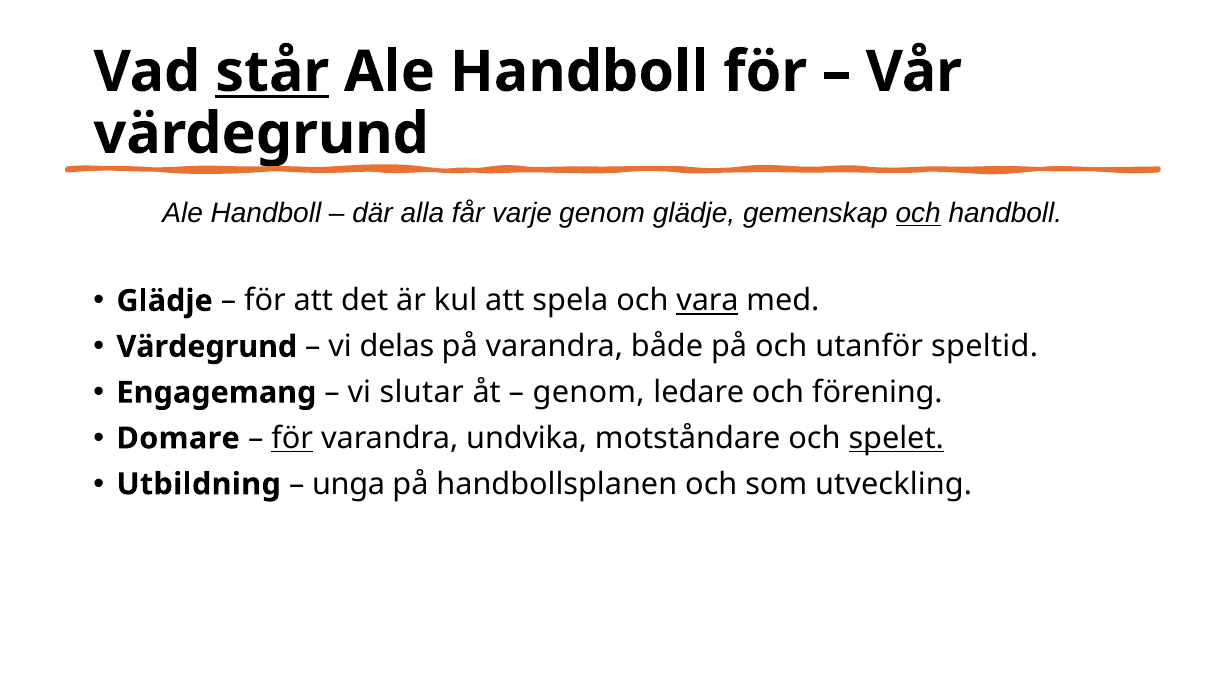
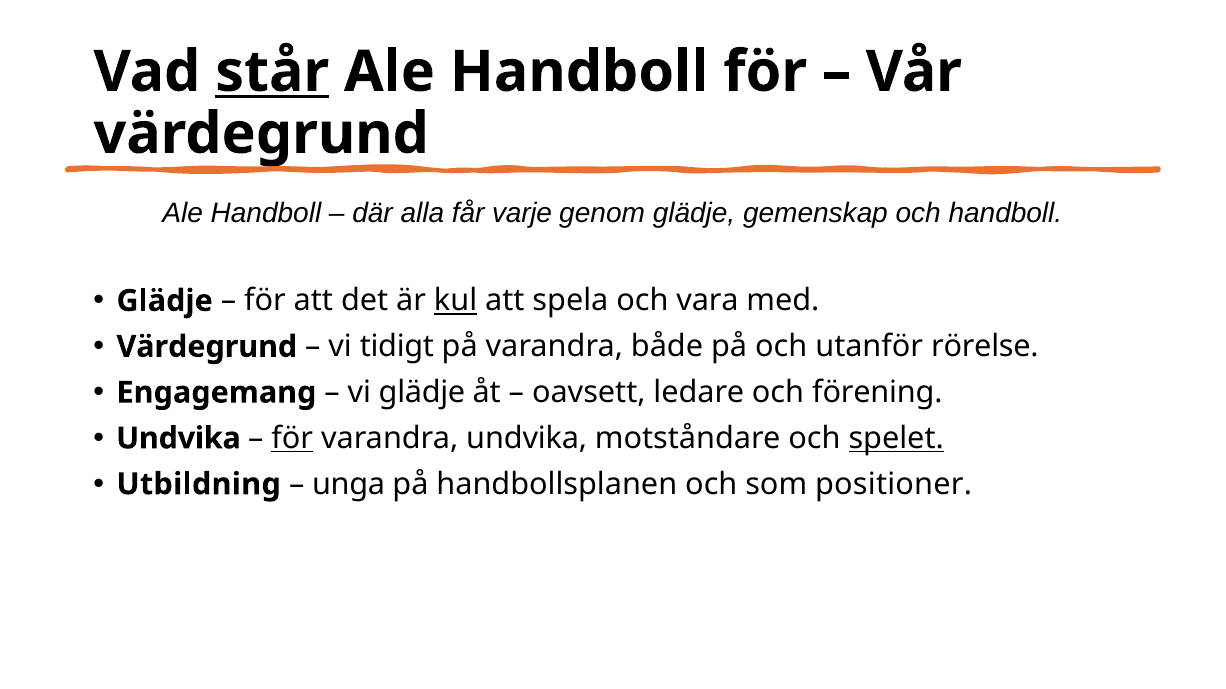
och at (918, 214) underline: present -> none
kul underline: none -> present
vara underline: present -> none
delas: delas -> tidigt
speltid: speltid -> rörelse
vi slutar: slutar -> glädje
genom at (589, 393): genom -> oavsett
Domare at (178, 439): Domare -> Undvika
utveckling: utveckling -> positioner
